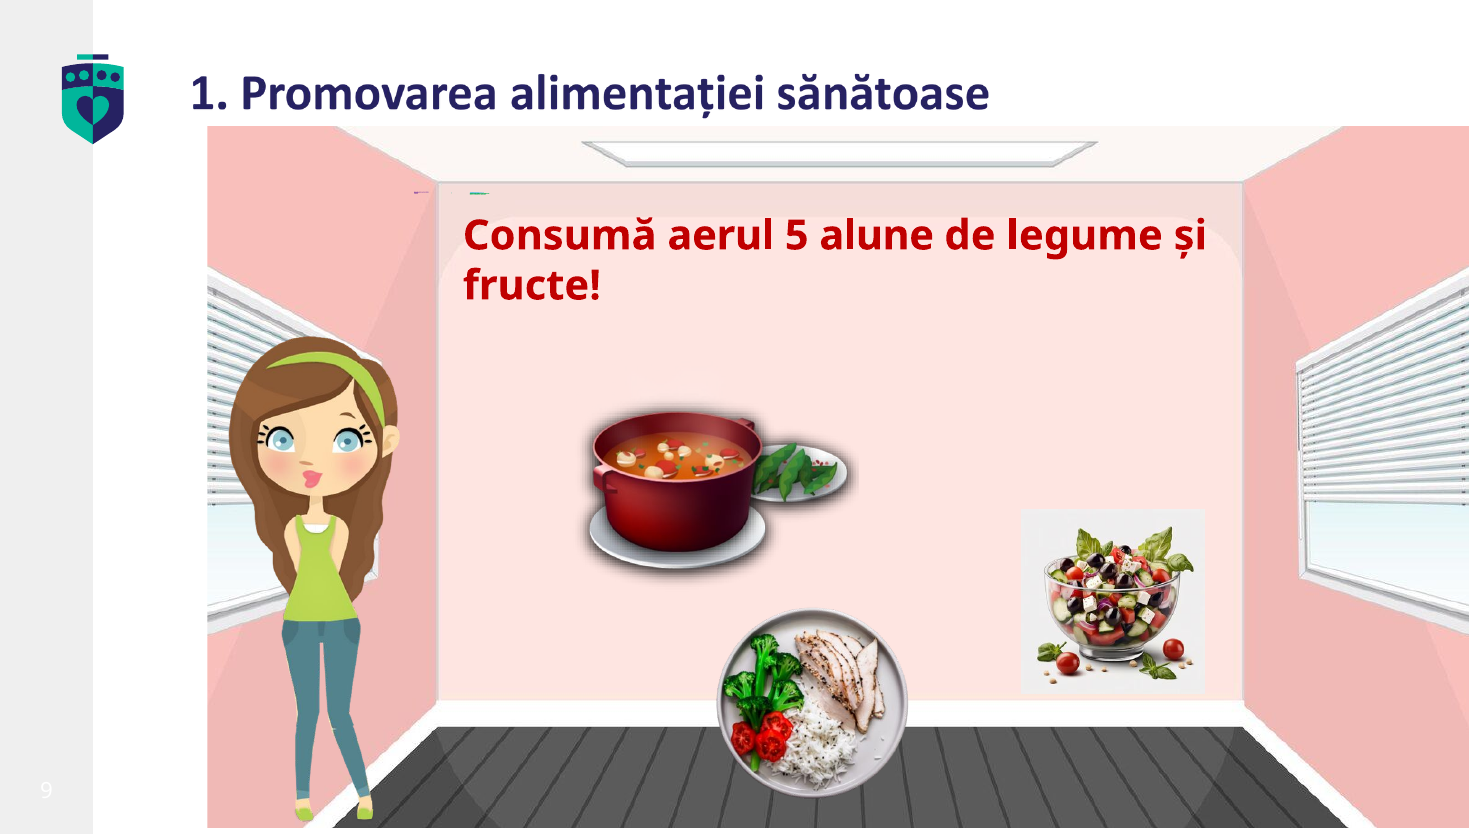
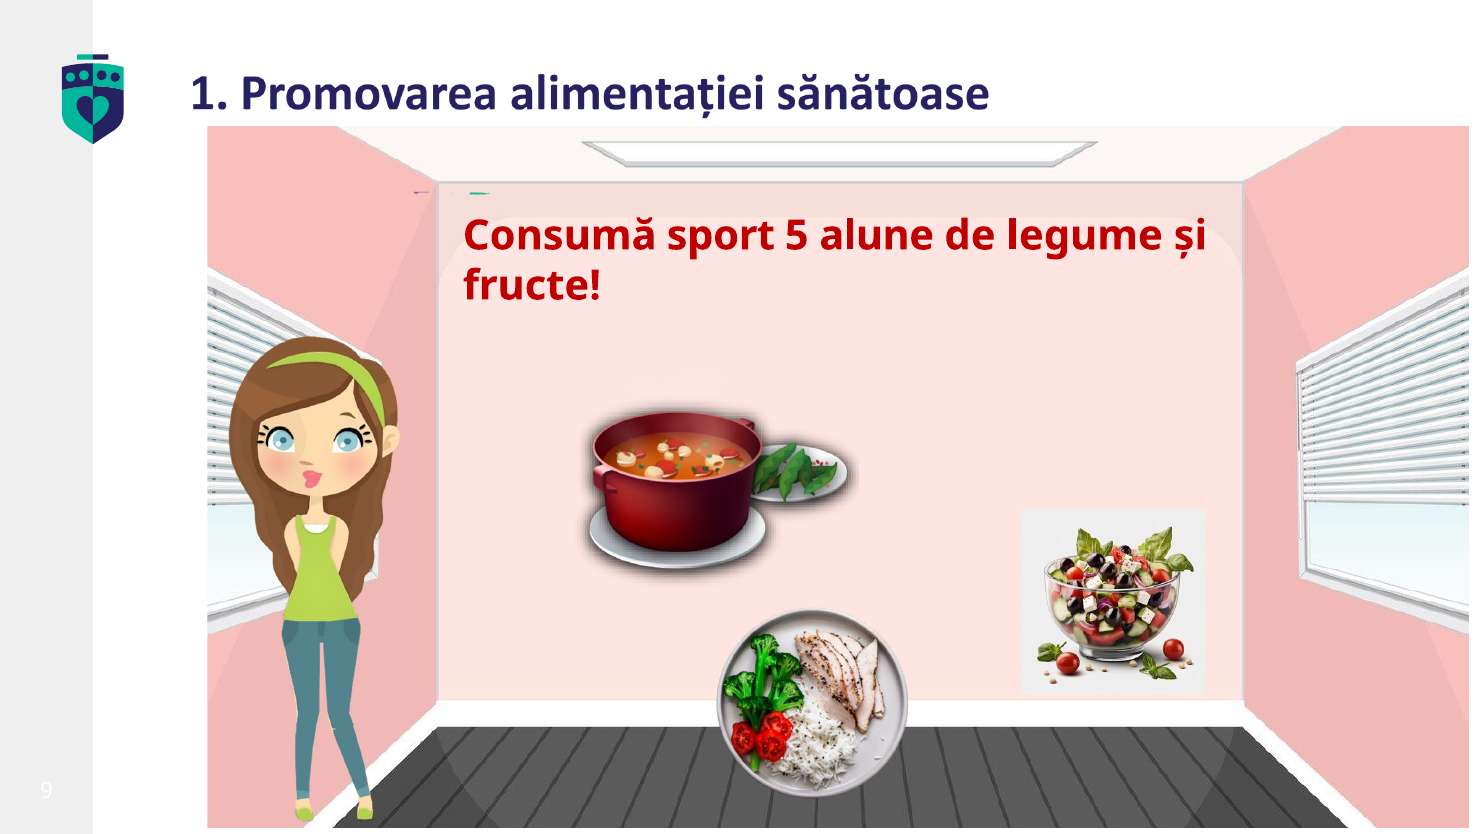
aerul: aerul -> sport
